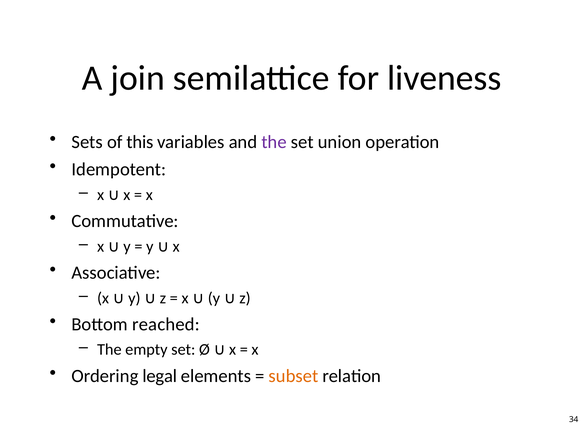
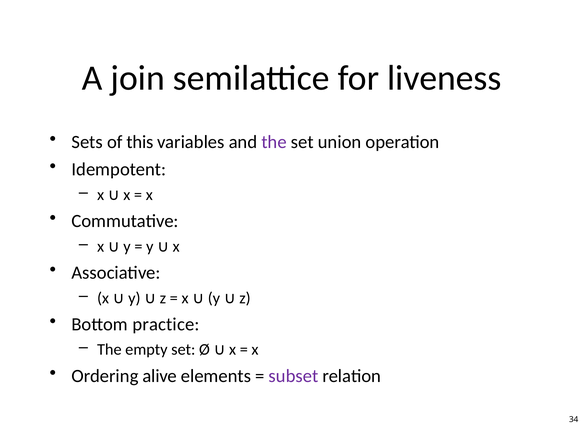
reached: reached -> practice
legal: legal -> alive
subset colour: orange -> purple
